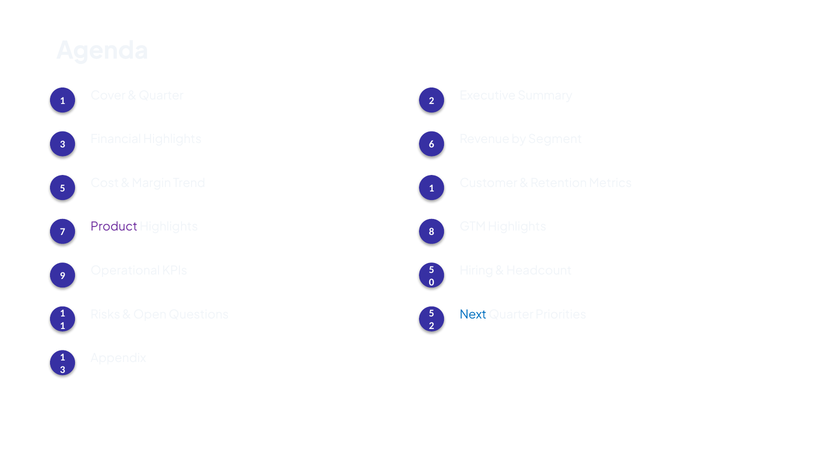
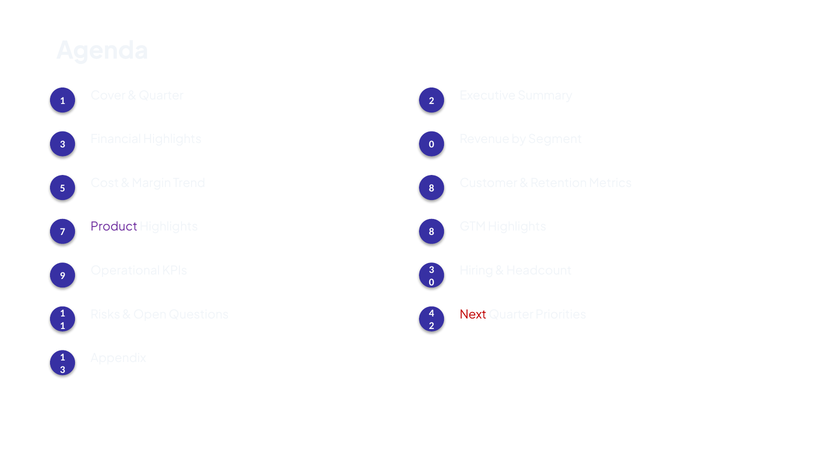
Highlights 6: 6 -> 0
Trend 1: 1 -> 8
KPIs 5: 5 -> 3
Questions 5: 5 -> 4
Next colour: blue -> red
